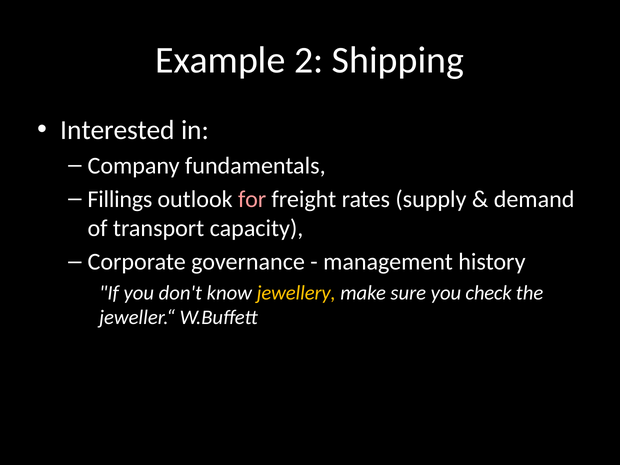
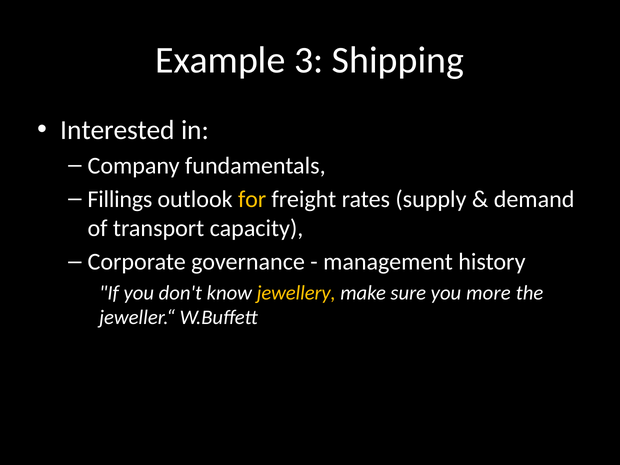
2: 2 -> 3
for colour: pink -> yellow
check: check -> more
